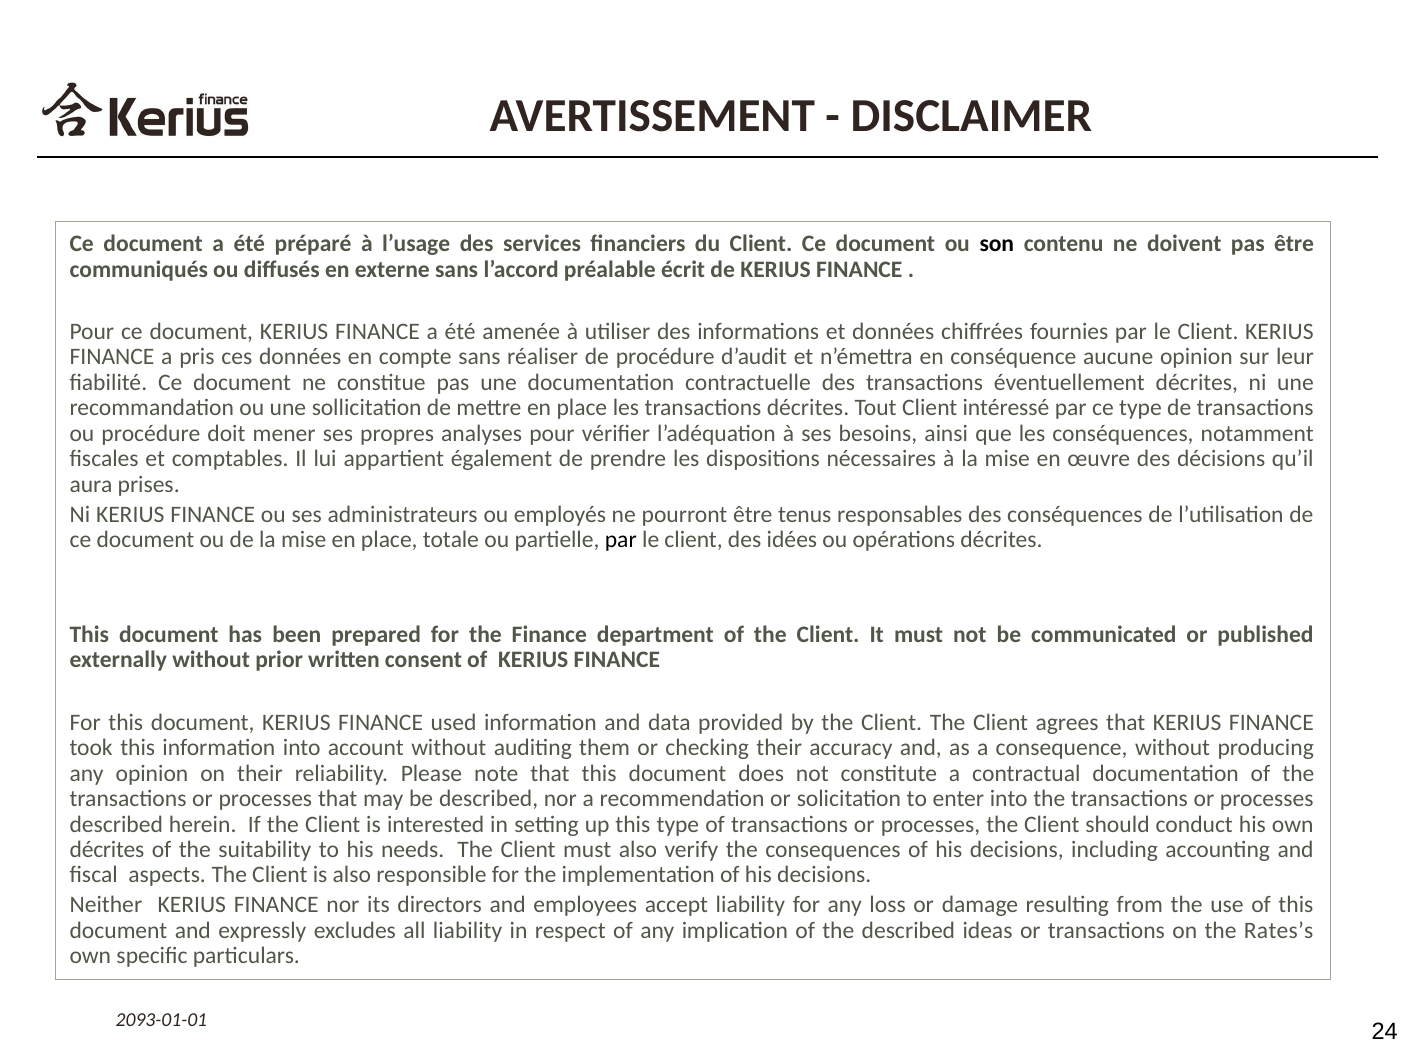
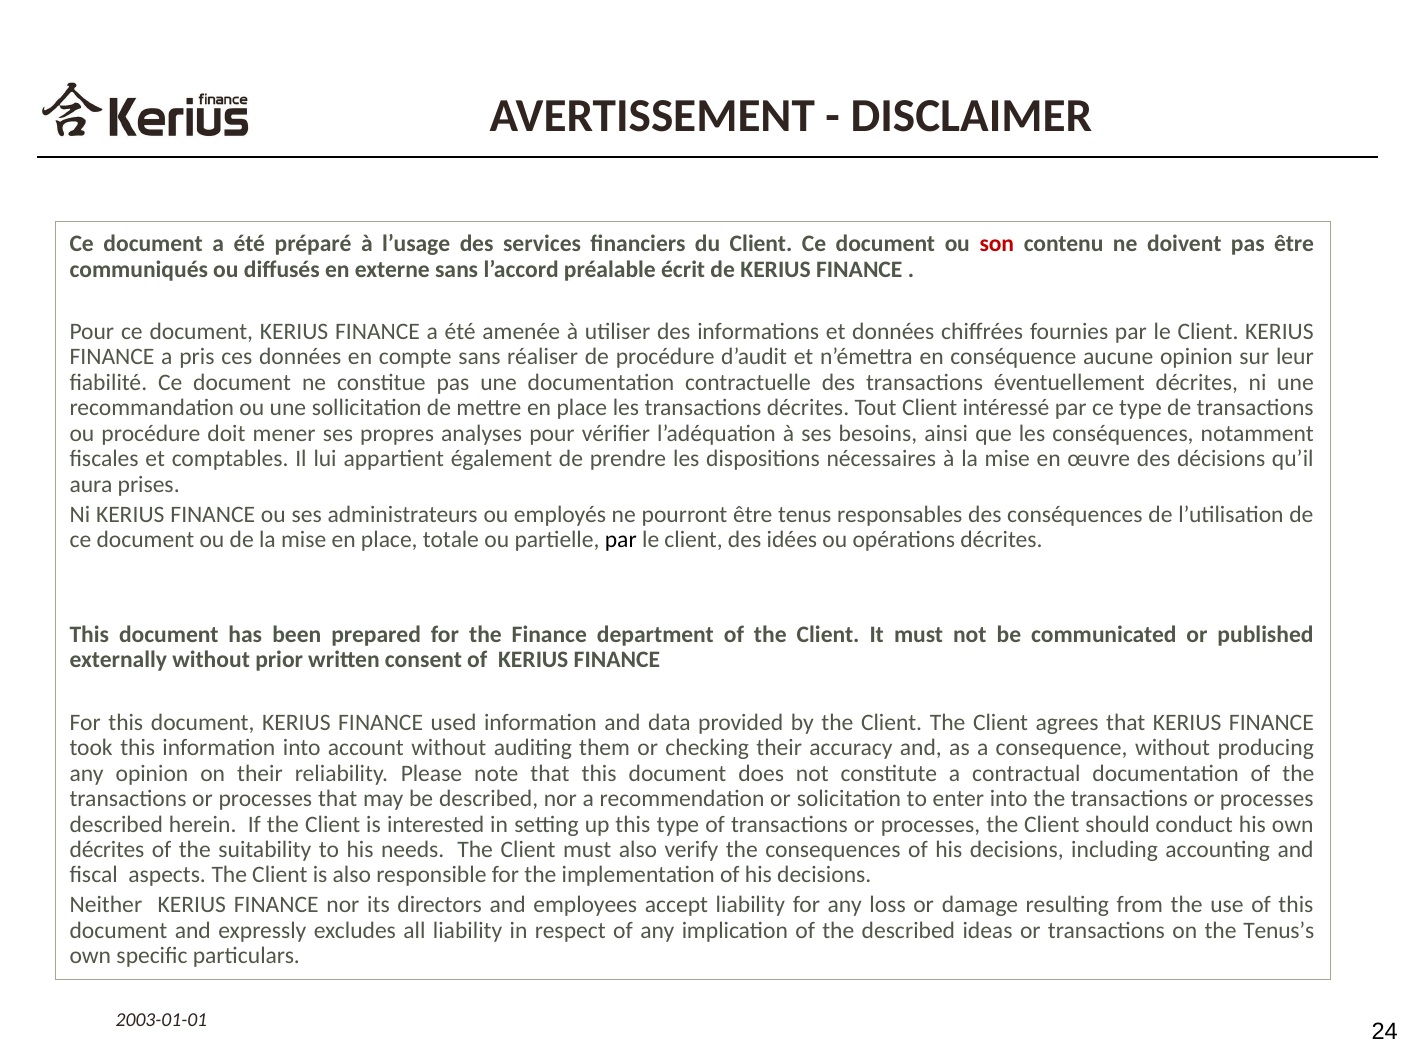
son colour: black -> red
Rates’s: Rates’s -> Tenus’s
2093-01-01: 2093-01-01 -> 2003-01-01
